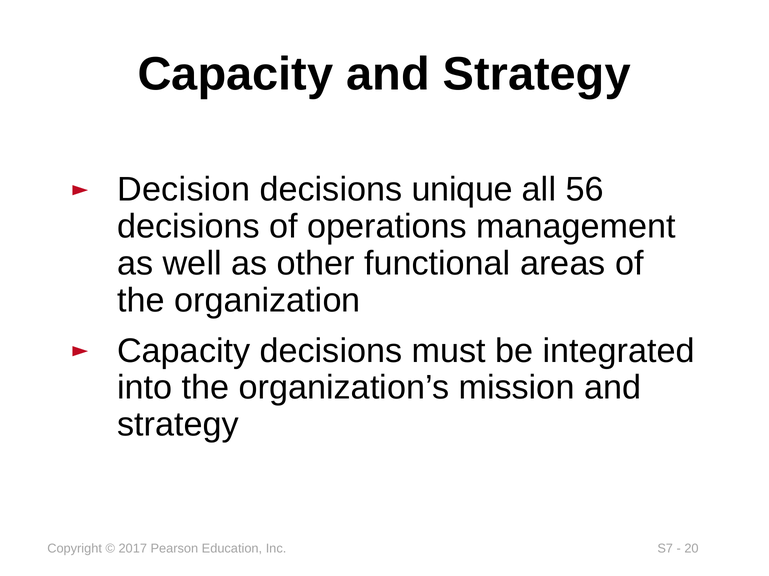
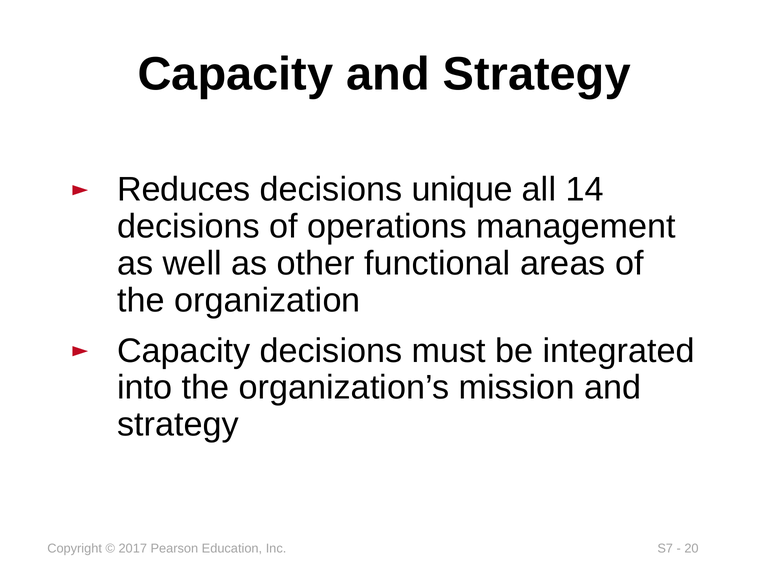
Decision: Decision -> Reduces
56: 56 -> 14
